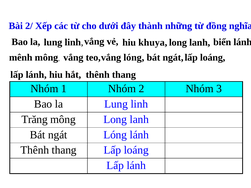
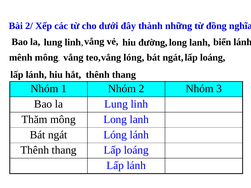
khuya: khuya -> đường
Trăng: Trăng -> Thăm
